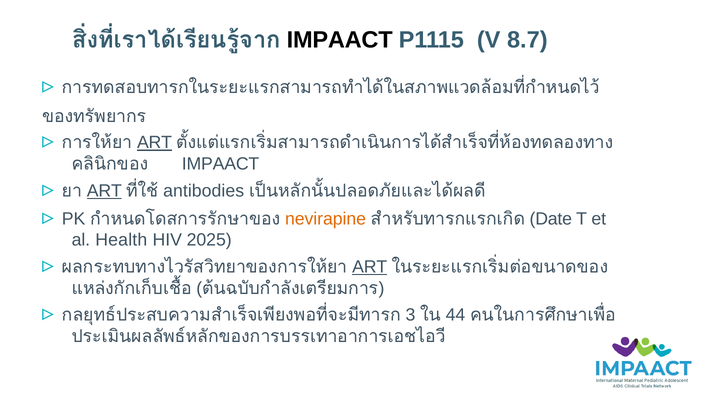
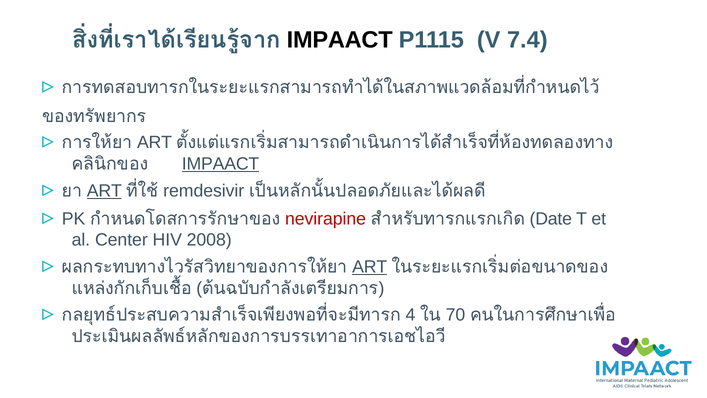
8.7: 8.7 -> 7.4
ART at (155, 143) underline: present -> none
IMPAACT at (221, 164) underline: none -> present
antibodies: antibodies -> remdesivir
nevirapine colour: orange -> red
Health: Health -> Center
2025: 2025 -> 2008
3: 3 -> 4
44: 44 -> 70
